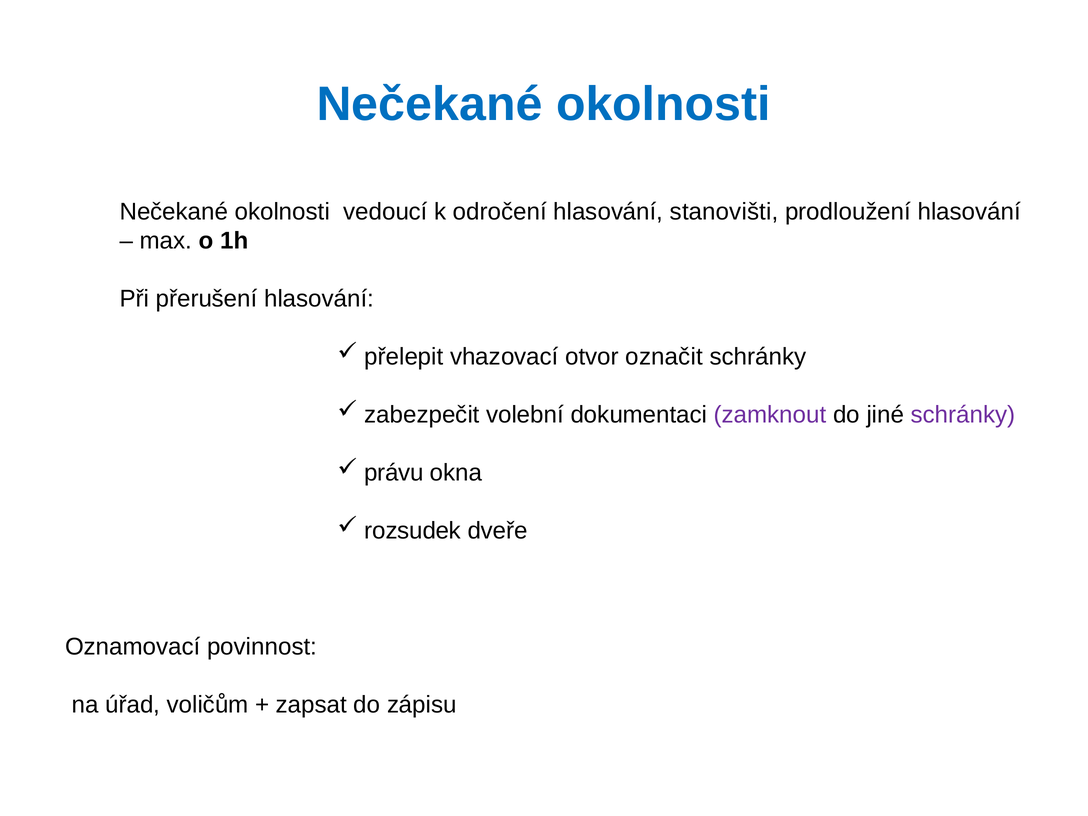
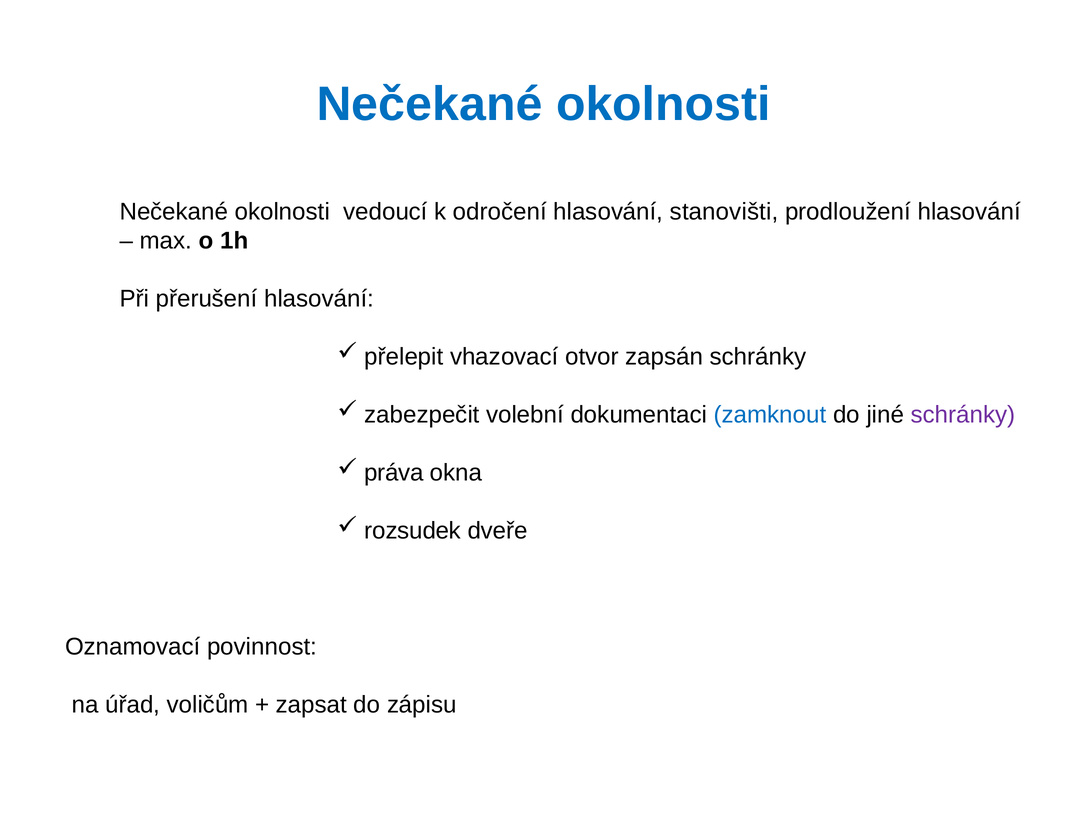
označit: označit -> zapsán
zamknout colour: purple -> blue
právu: právu -> práva
